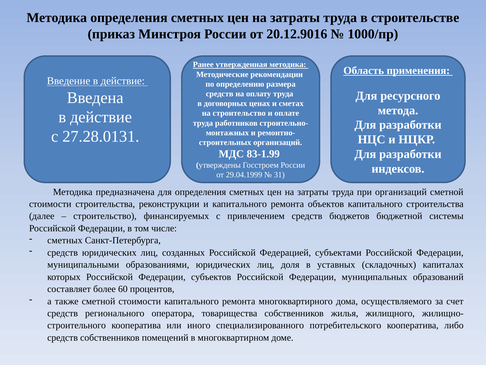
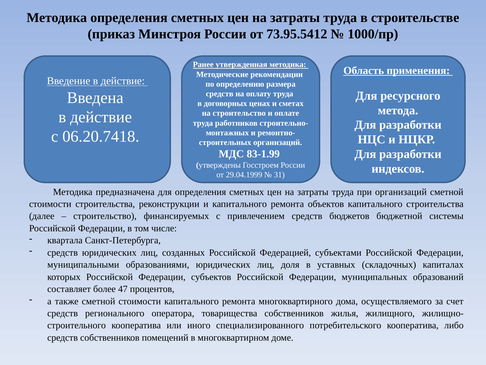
20.12.9016: 20.12.9016 -> 73.95.5412
27.28.0131: 27.28.0131 -> 06.20.7418
сметных at (65, 240): сметных -> квартала
60: 60 -> 47
